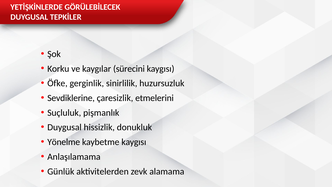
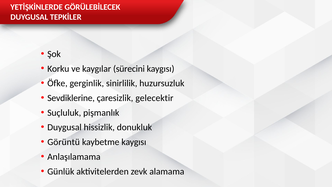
etmelerini: etmelerini -> gelecektir
Yönelme: Yönelme -> Görüntü
